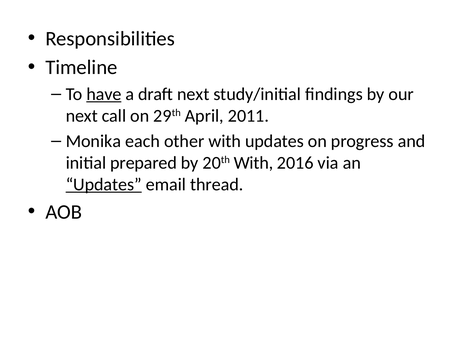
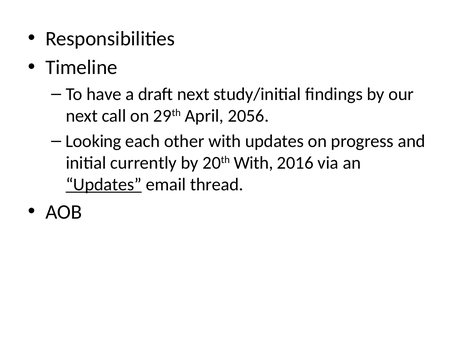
have underline: present -> none
2011: 2011 -> 2056
Monika: Monika -> Looking
prepared: prepared -> currently
